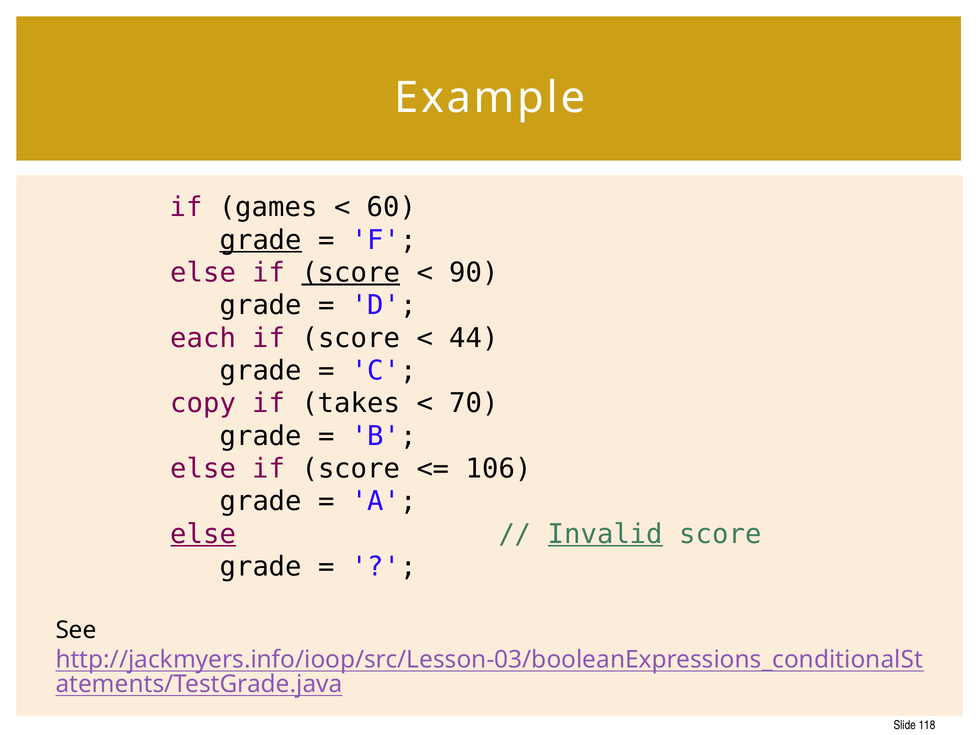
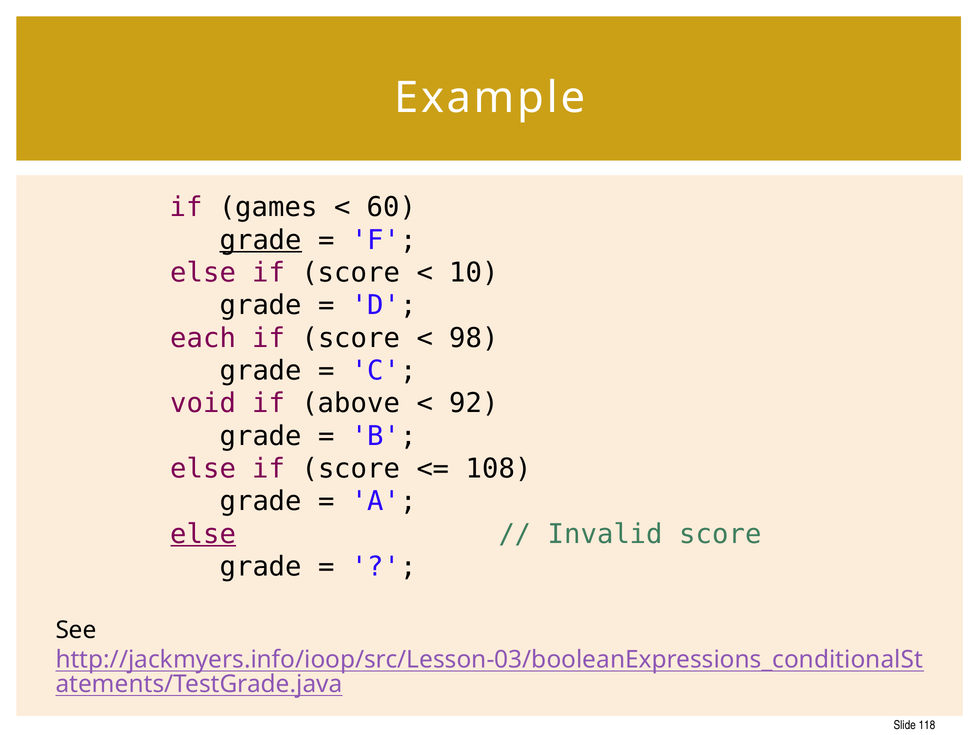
score at (351, 273) underline: present -> none
90: 90 -> 10
44: 44 -> 98
copy: copy -> void
takes: takes -> above
70: 70 -> 92
106: 106 -> 108
Invalid underline: present -> none
